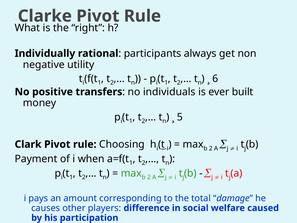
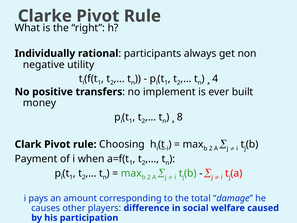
6: 6 -> 4
individuals: individuals -> implement
5: 5 -> 8
